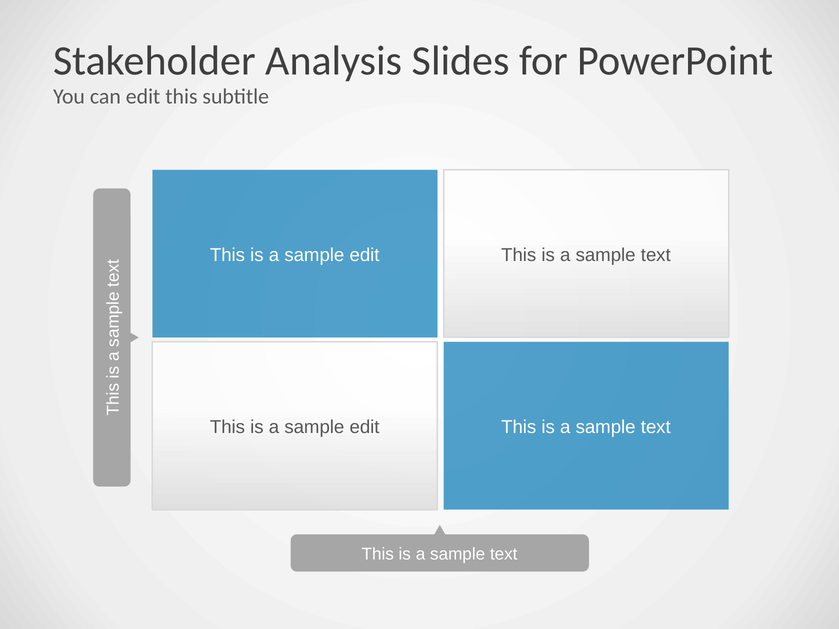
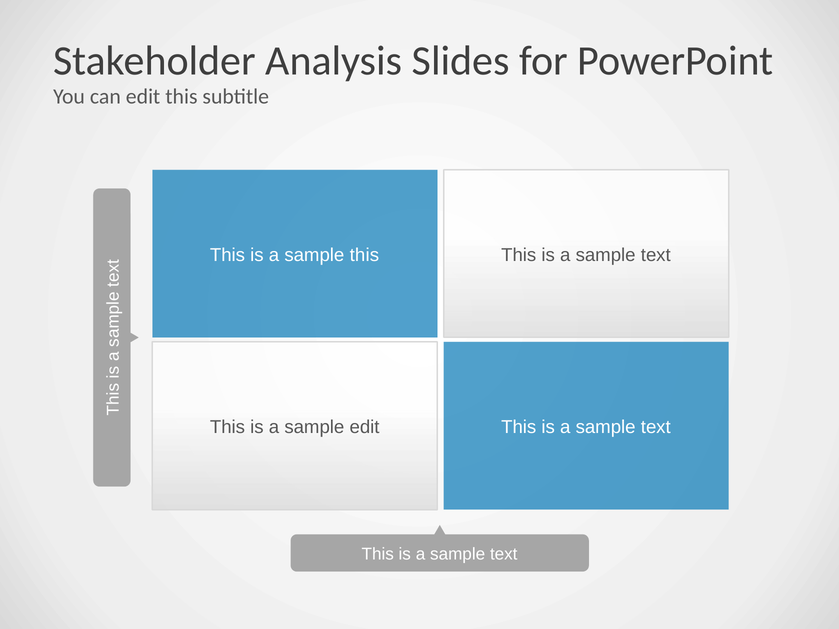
edit at (365, 255): edit -> this
